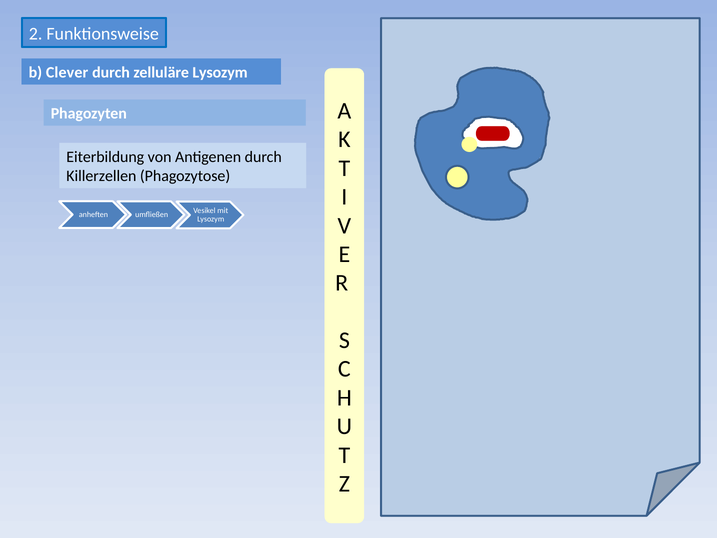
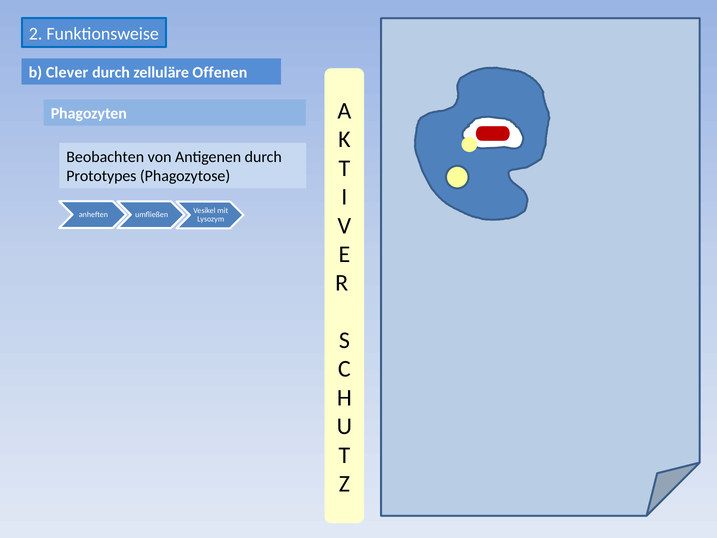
zelluläre Lysozym: Lysozym -> Offenen
Eiterbildung: Eiterbildung -> Beobachten
Killerzellen: Killerzellen -> Prototypes
